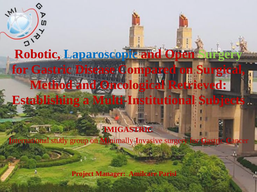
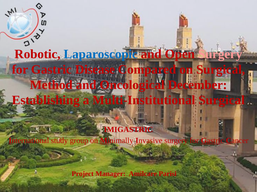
Surgery at (220, 54) colour: light green -> pink
Retrieved: Retrieved -> December
Multi-Institutional Subjects: Subjects -> Surgical
